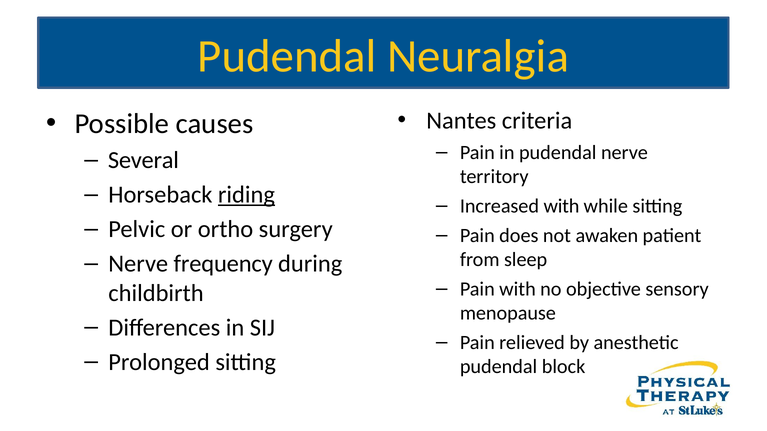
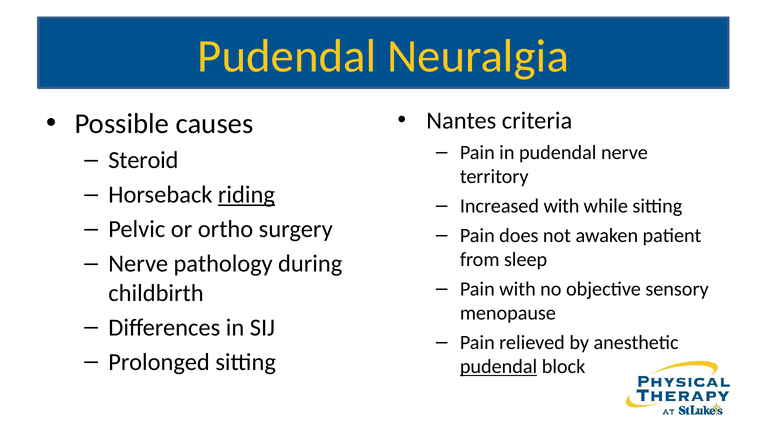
Several: Several -> Steroid
frequency: frequency -> pathology
pudendal at (499, 367) underline: none -> present
